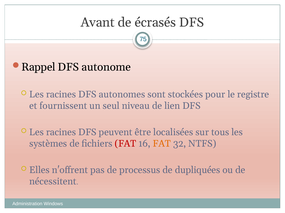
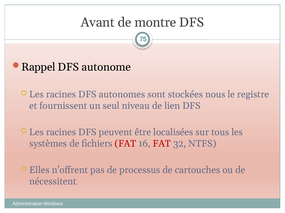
écrasés: écrasés -> montre
pour: pour -> nous
FAT at (162, 144) colour: orange -> red
dupliquées: dupliquées -> cartouches
